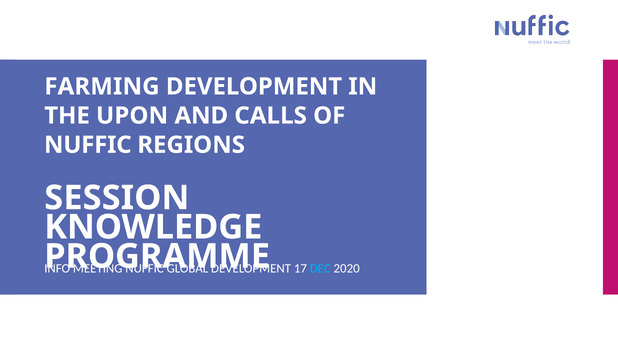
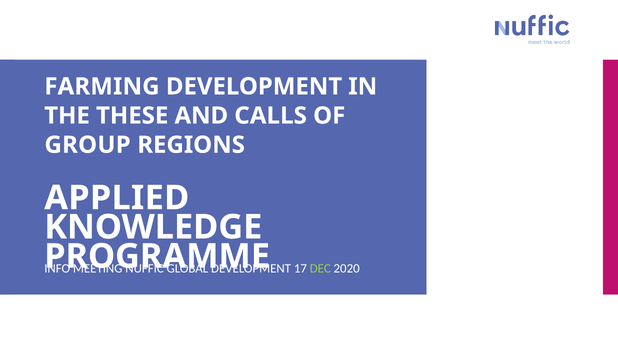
UPON: UPON -> THESE
NUFFIC at (88, 145): NUFFIC -> GROUP
SESSION: SESSION -> APPLIED
DEC colour: light blue -> light green
